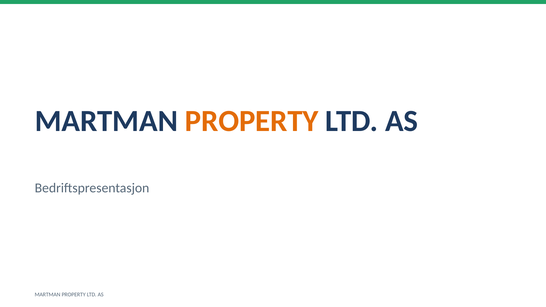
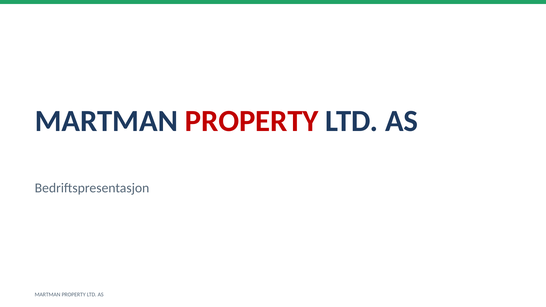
PROPERTY at (252, 121) colour: orange -> red
